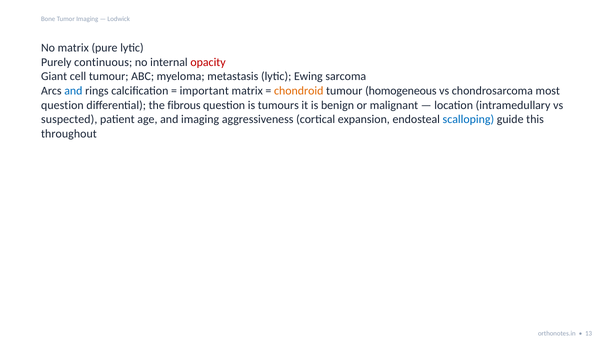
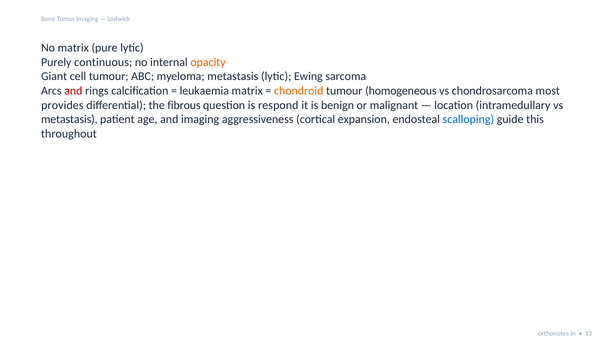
opacity colour: red -> orange
and at (73, 91) colour: blue -> red
important: important -> leukaemia
question at (62, 105): question -> provides
tumours: tumours -> respond
suspected at (69, 119): suspected -> metastasis
